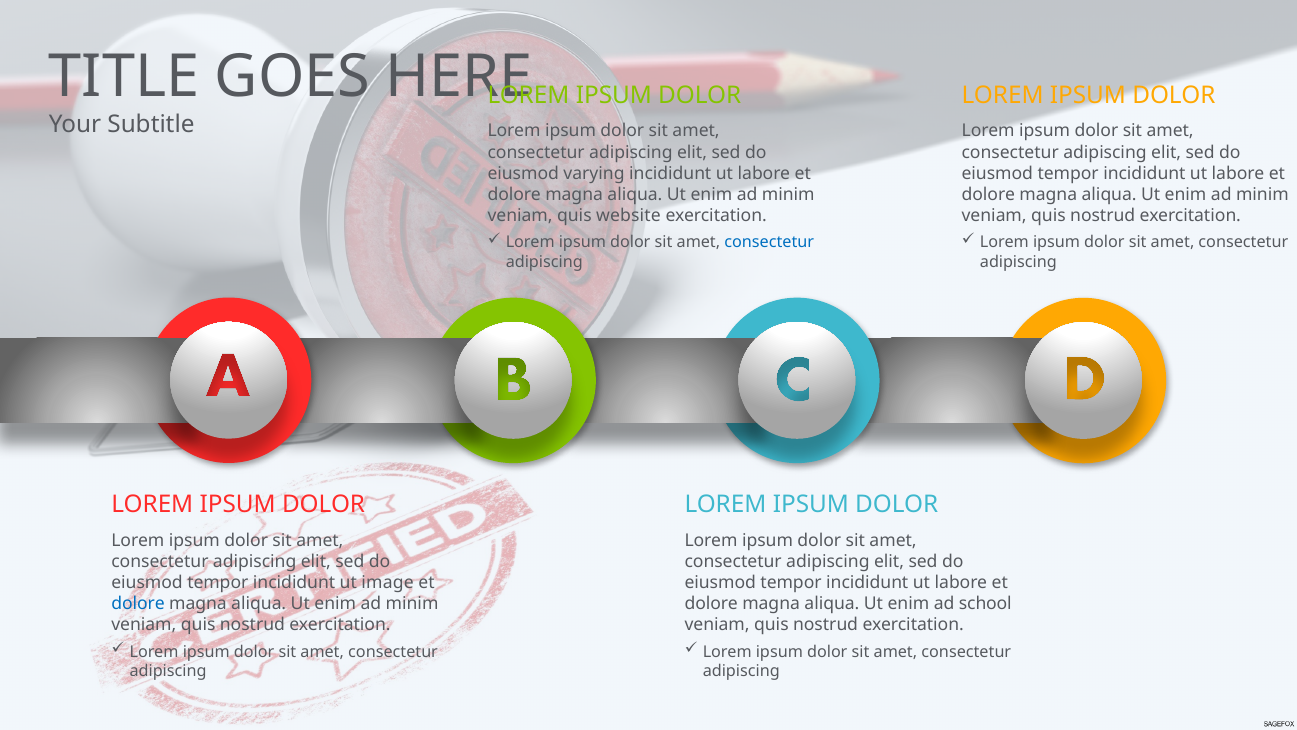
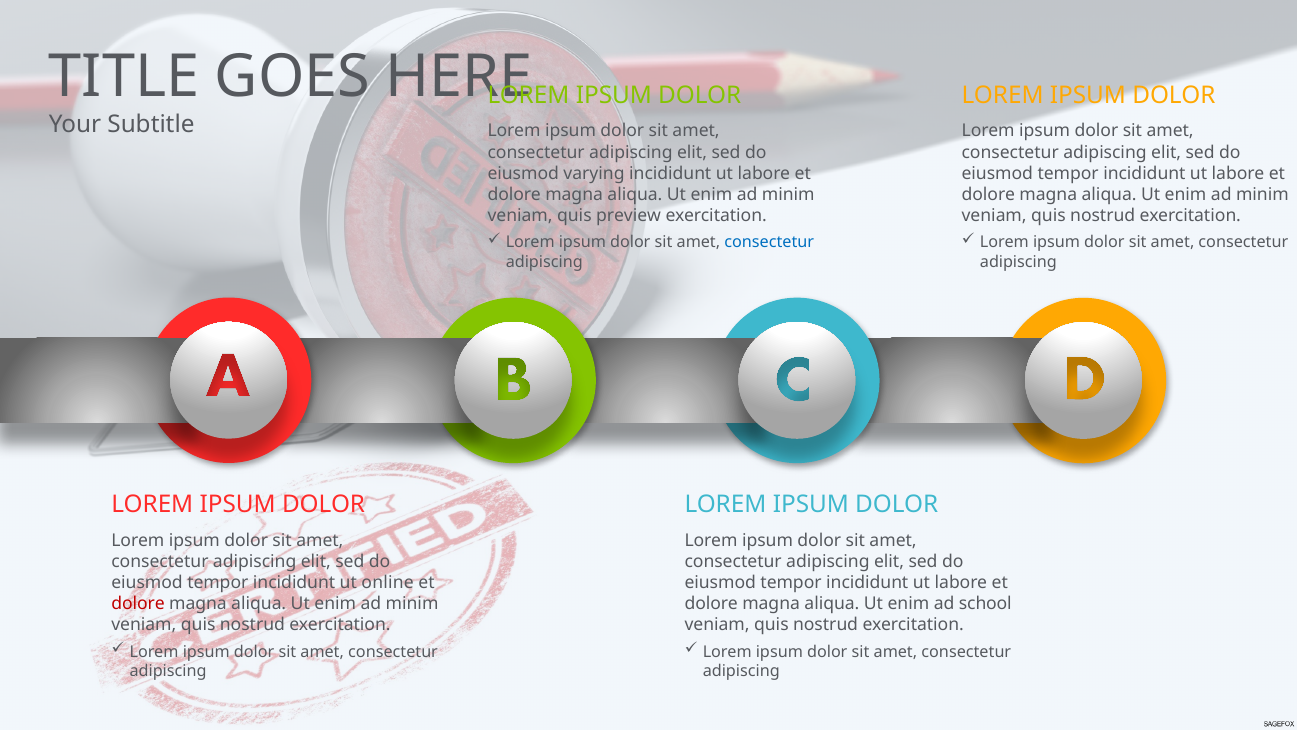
website: website -> preview
image: image -> online
dolore at (138, 604) colour: blue -> red
